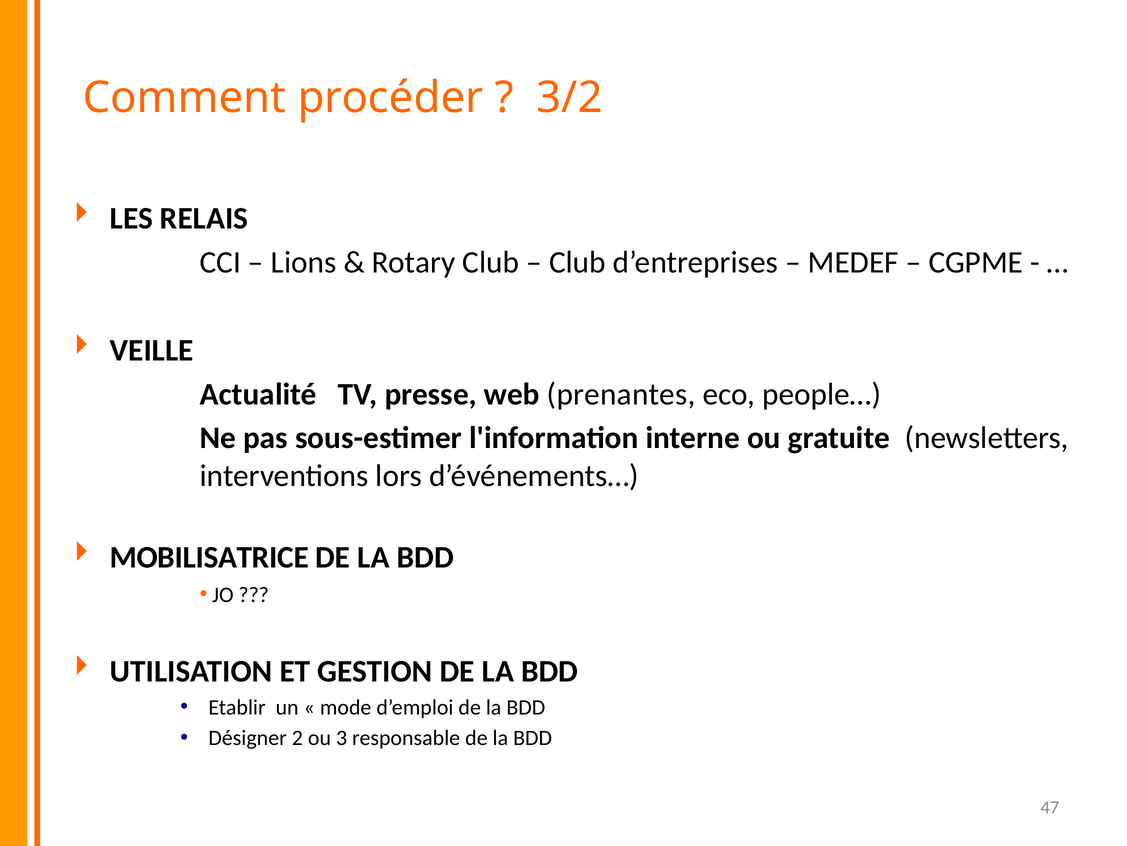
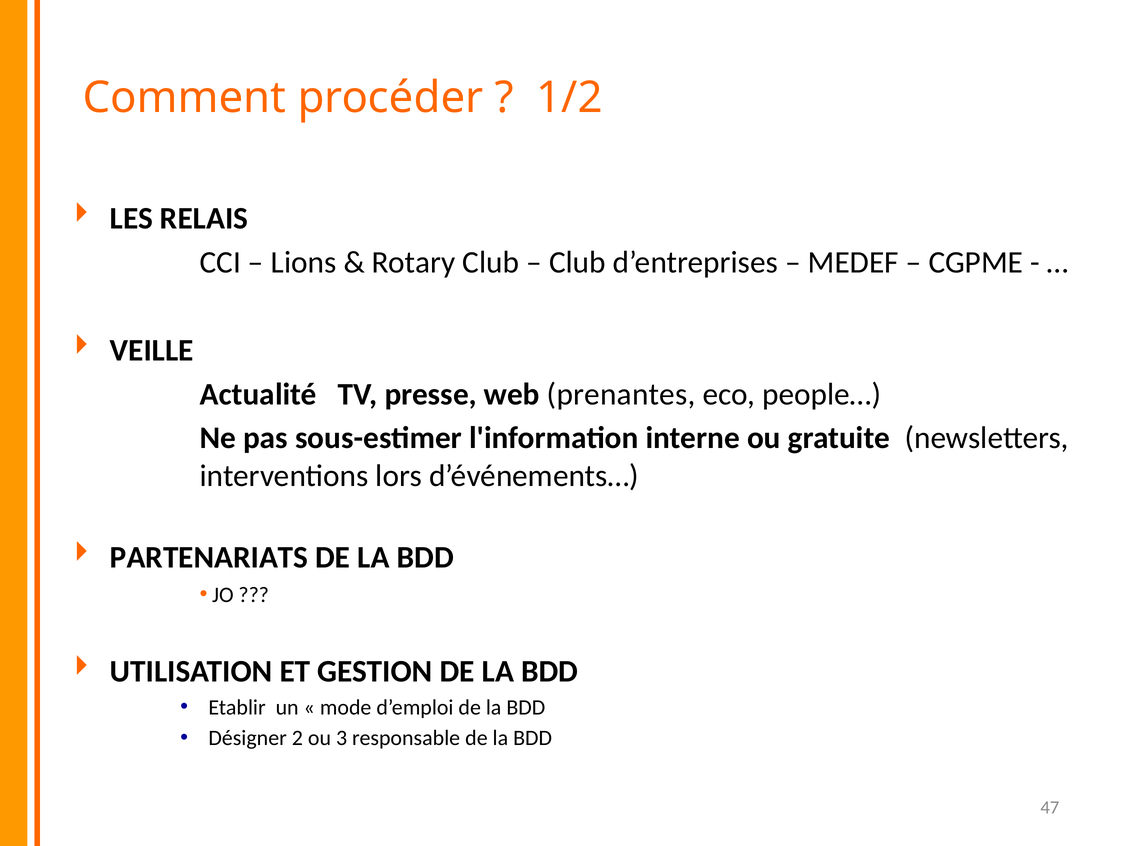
3/2: 3/2 -> 1/2
MOBILISATRICE: MOBILISATRICE -> PARTENARIATS
